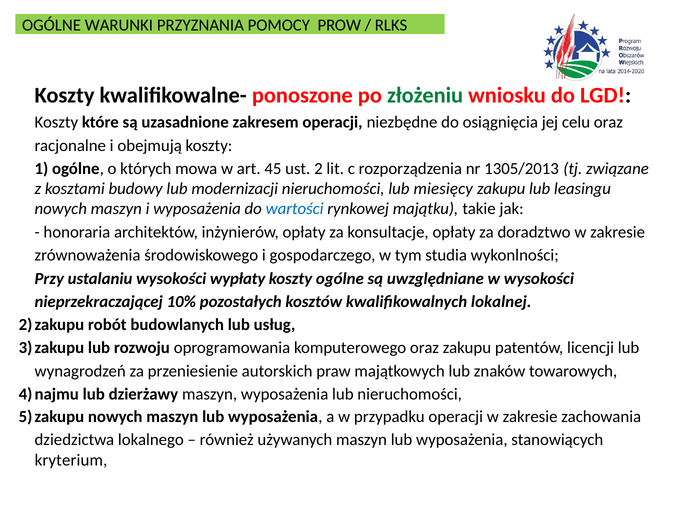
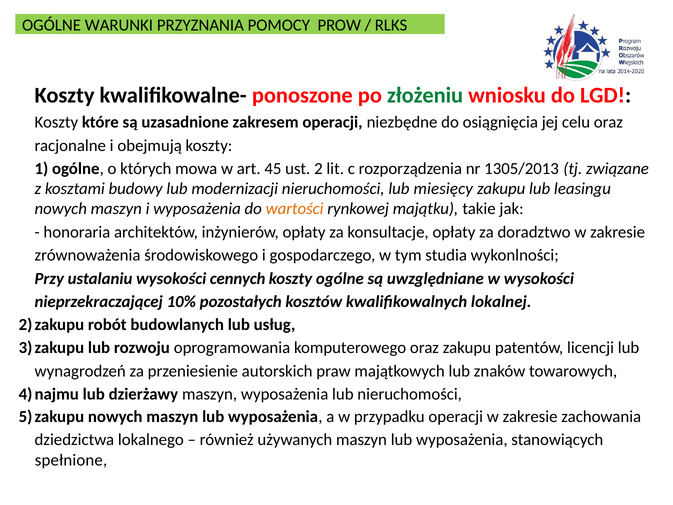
wartości colour: blue -> orange
wypłaty: wypłaty -> cennych
kryterium: kryterium -> spełnione
